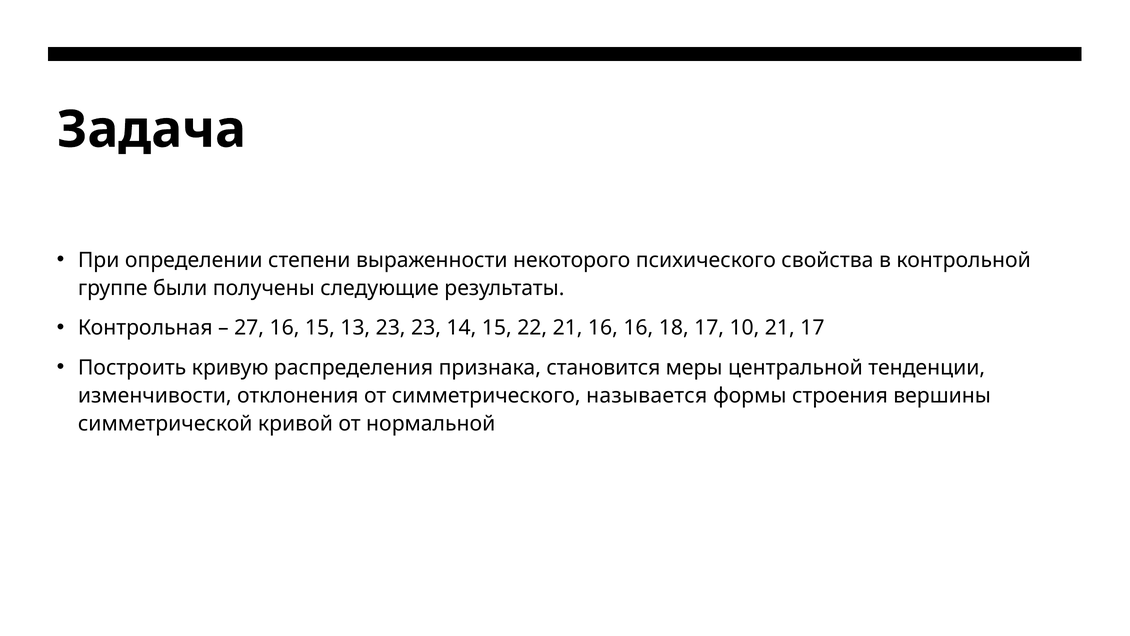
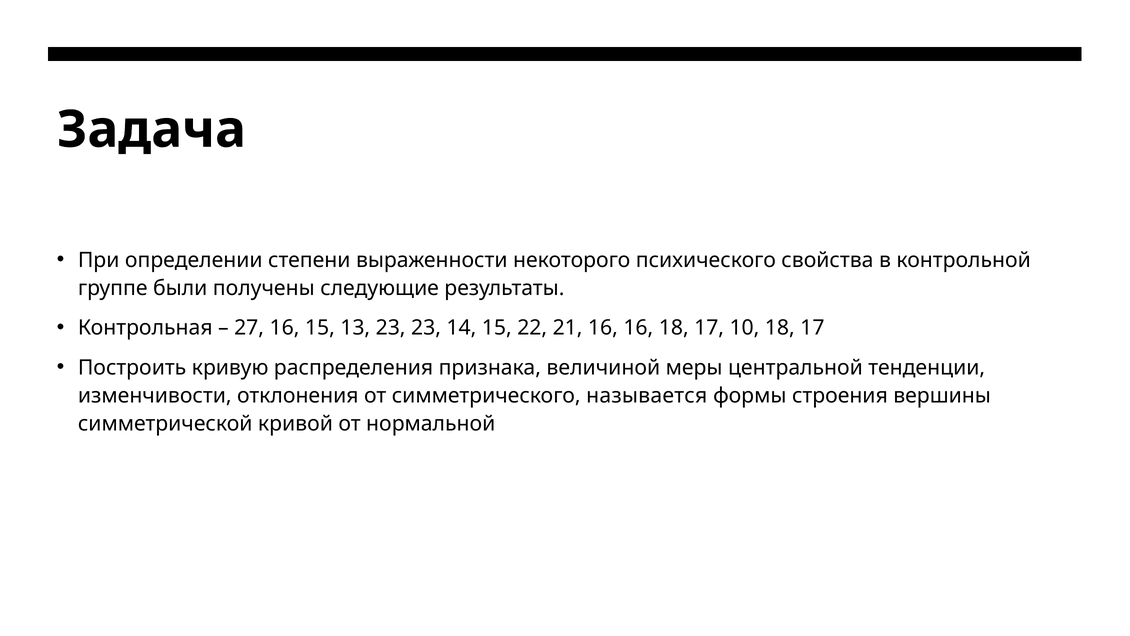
10 21: 21 -> 18
становится: становится -> величиной
